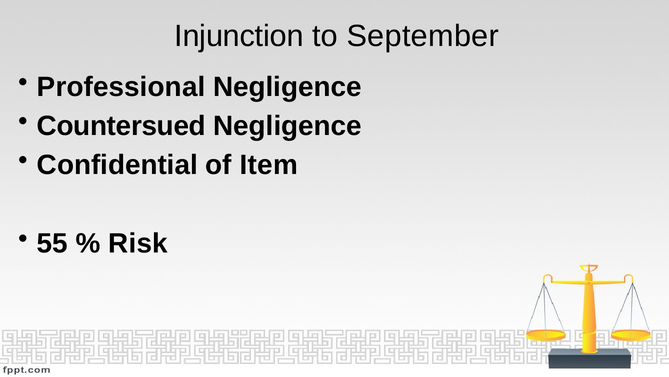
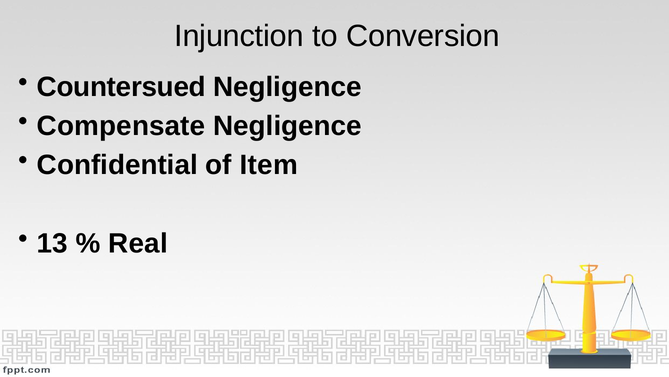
September: September -> Conversion
Professional: Professional -> Countersued
Countersued: Countersued -> Compensate
55: 55 -> 13
Risk: Risk -> Real
